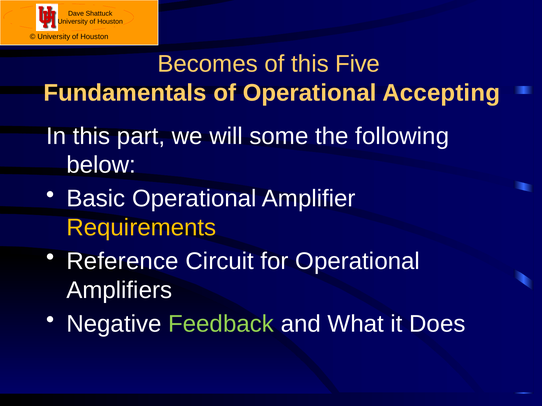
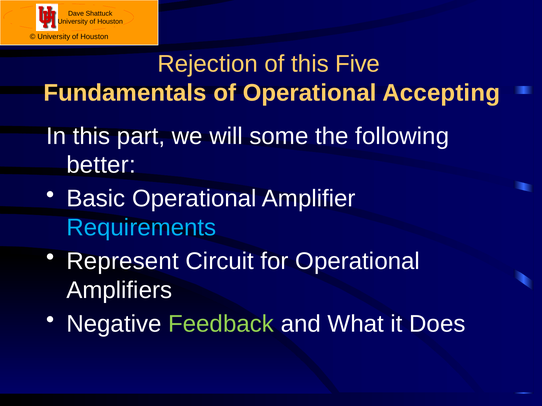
Becomes: Becomes -> Rejection
below: below -> better
Requirements colour: yellow -> light blue
Reference: Reference -> Represent
